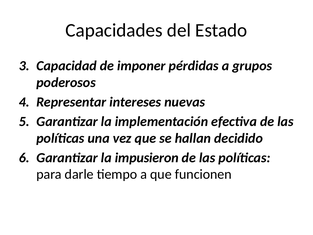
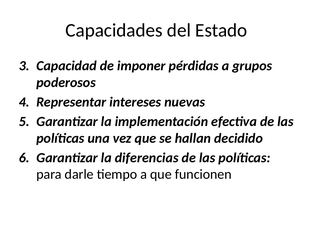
impusieron: impusieron -> diferencias
